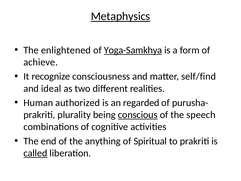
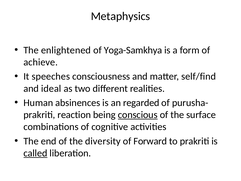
Metaphysics underline: present -> none
Yoga-Samkhya underline: present -> none
recognize: recognize -> speeches
authorized: authorized -> absinences
plurality: plurality -> reaction
speech: speech -> surface
anything: anything -> diversity
Spiritual: Spiritual -> Forward
